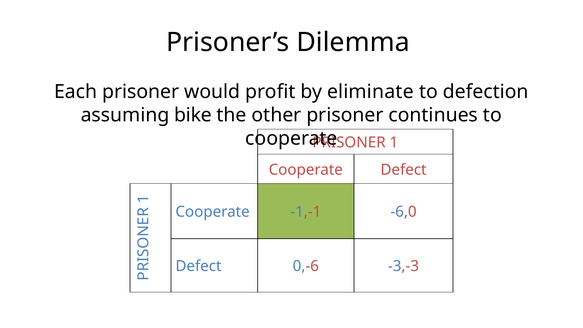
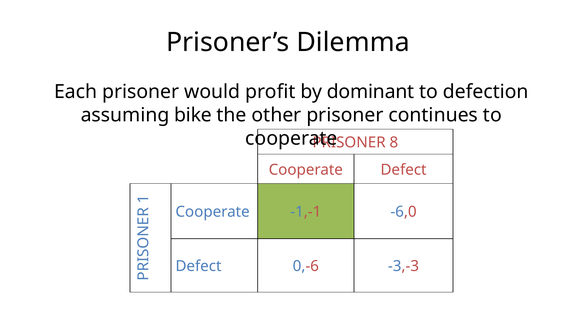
eliminate: eliminate -> dominant
PRISONER 1: 1 -> 8
